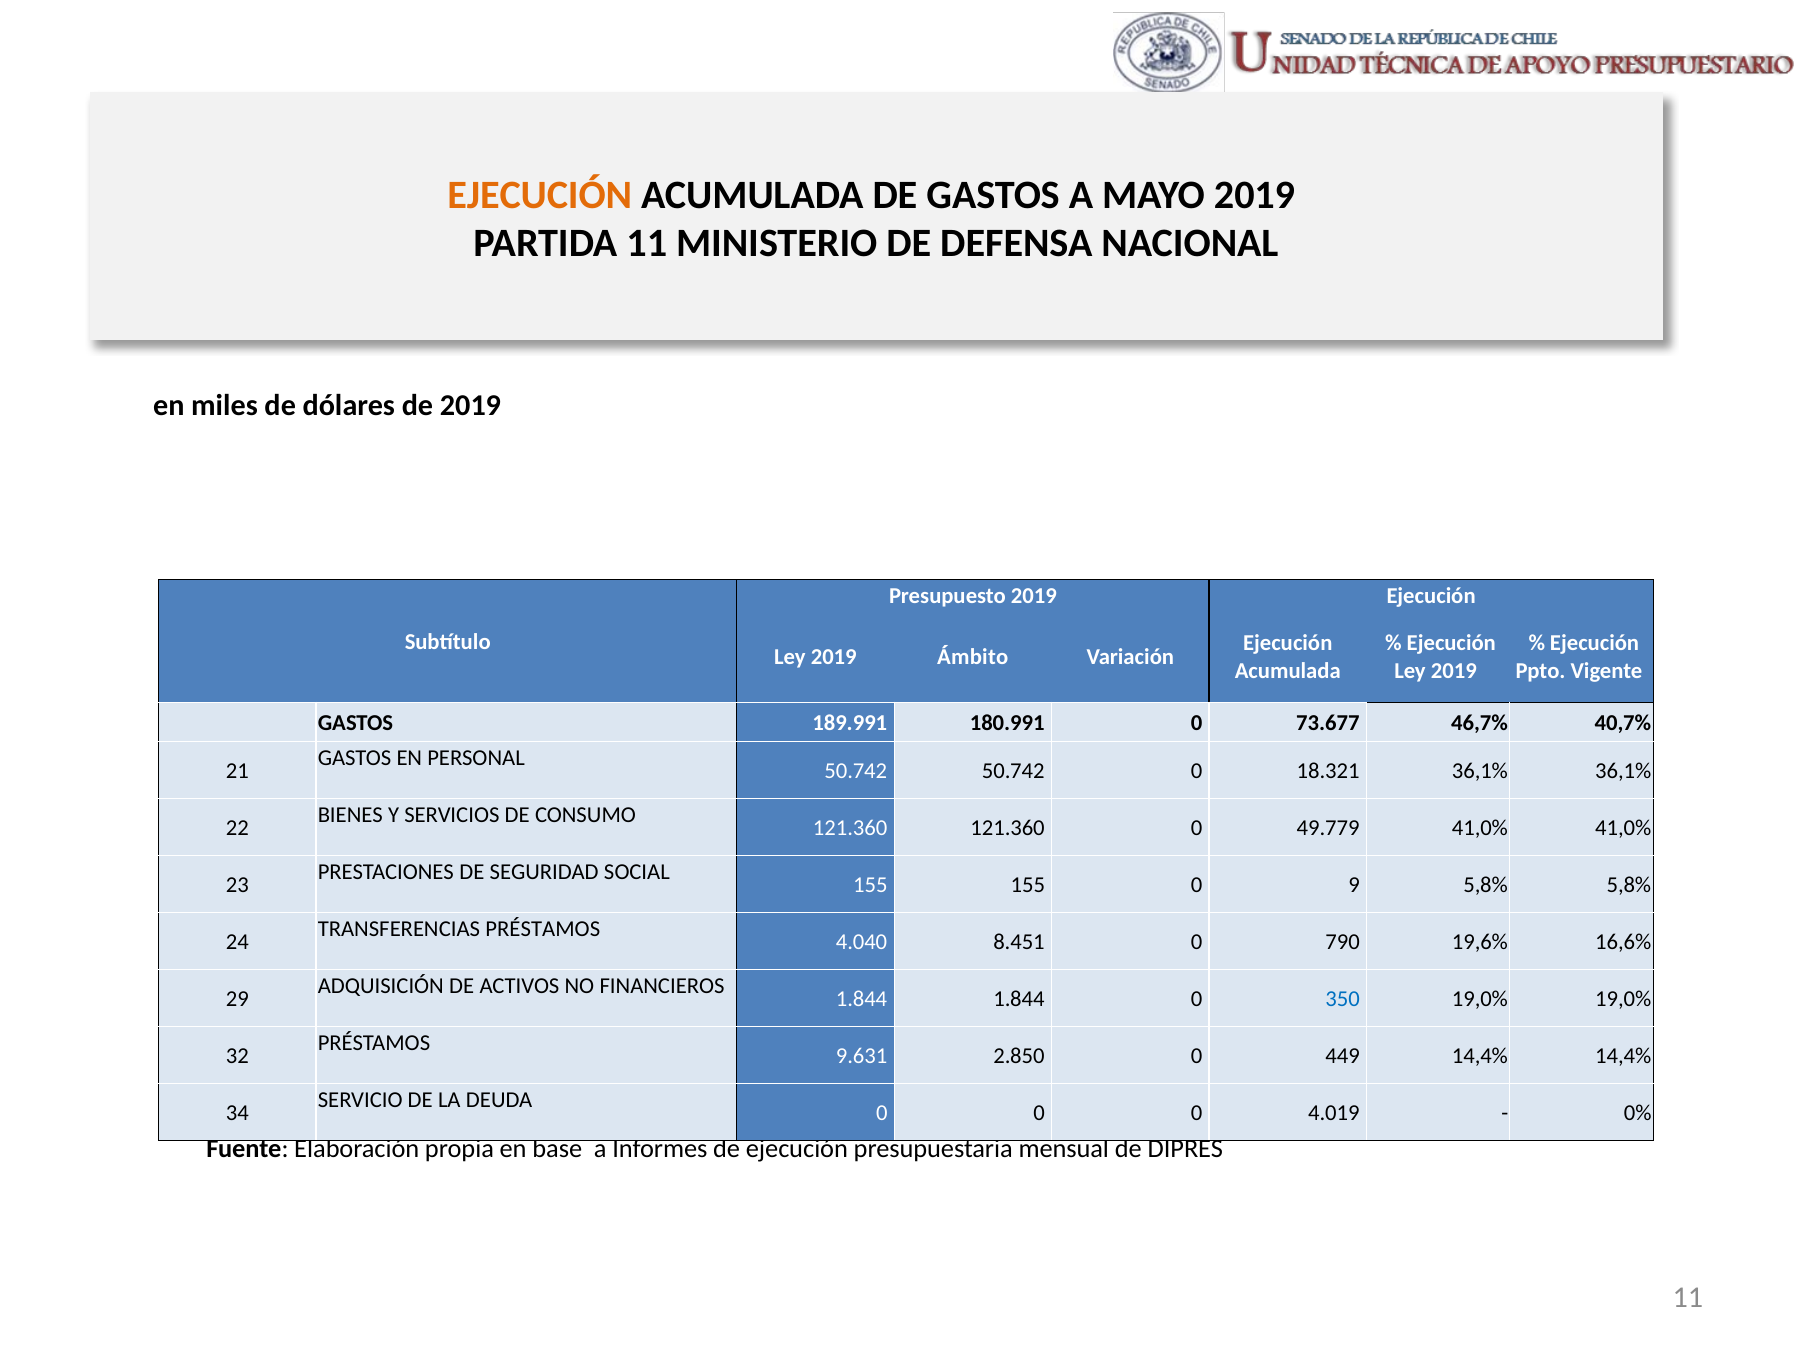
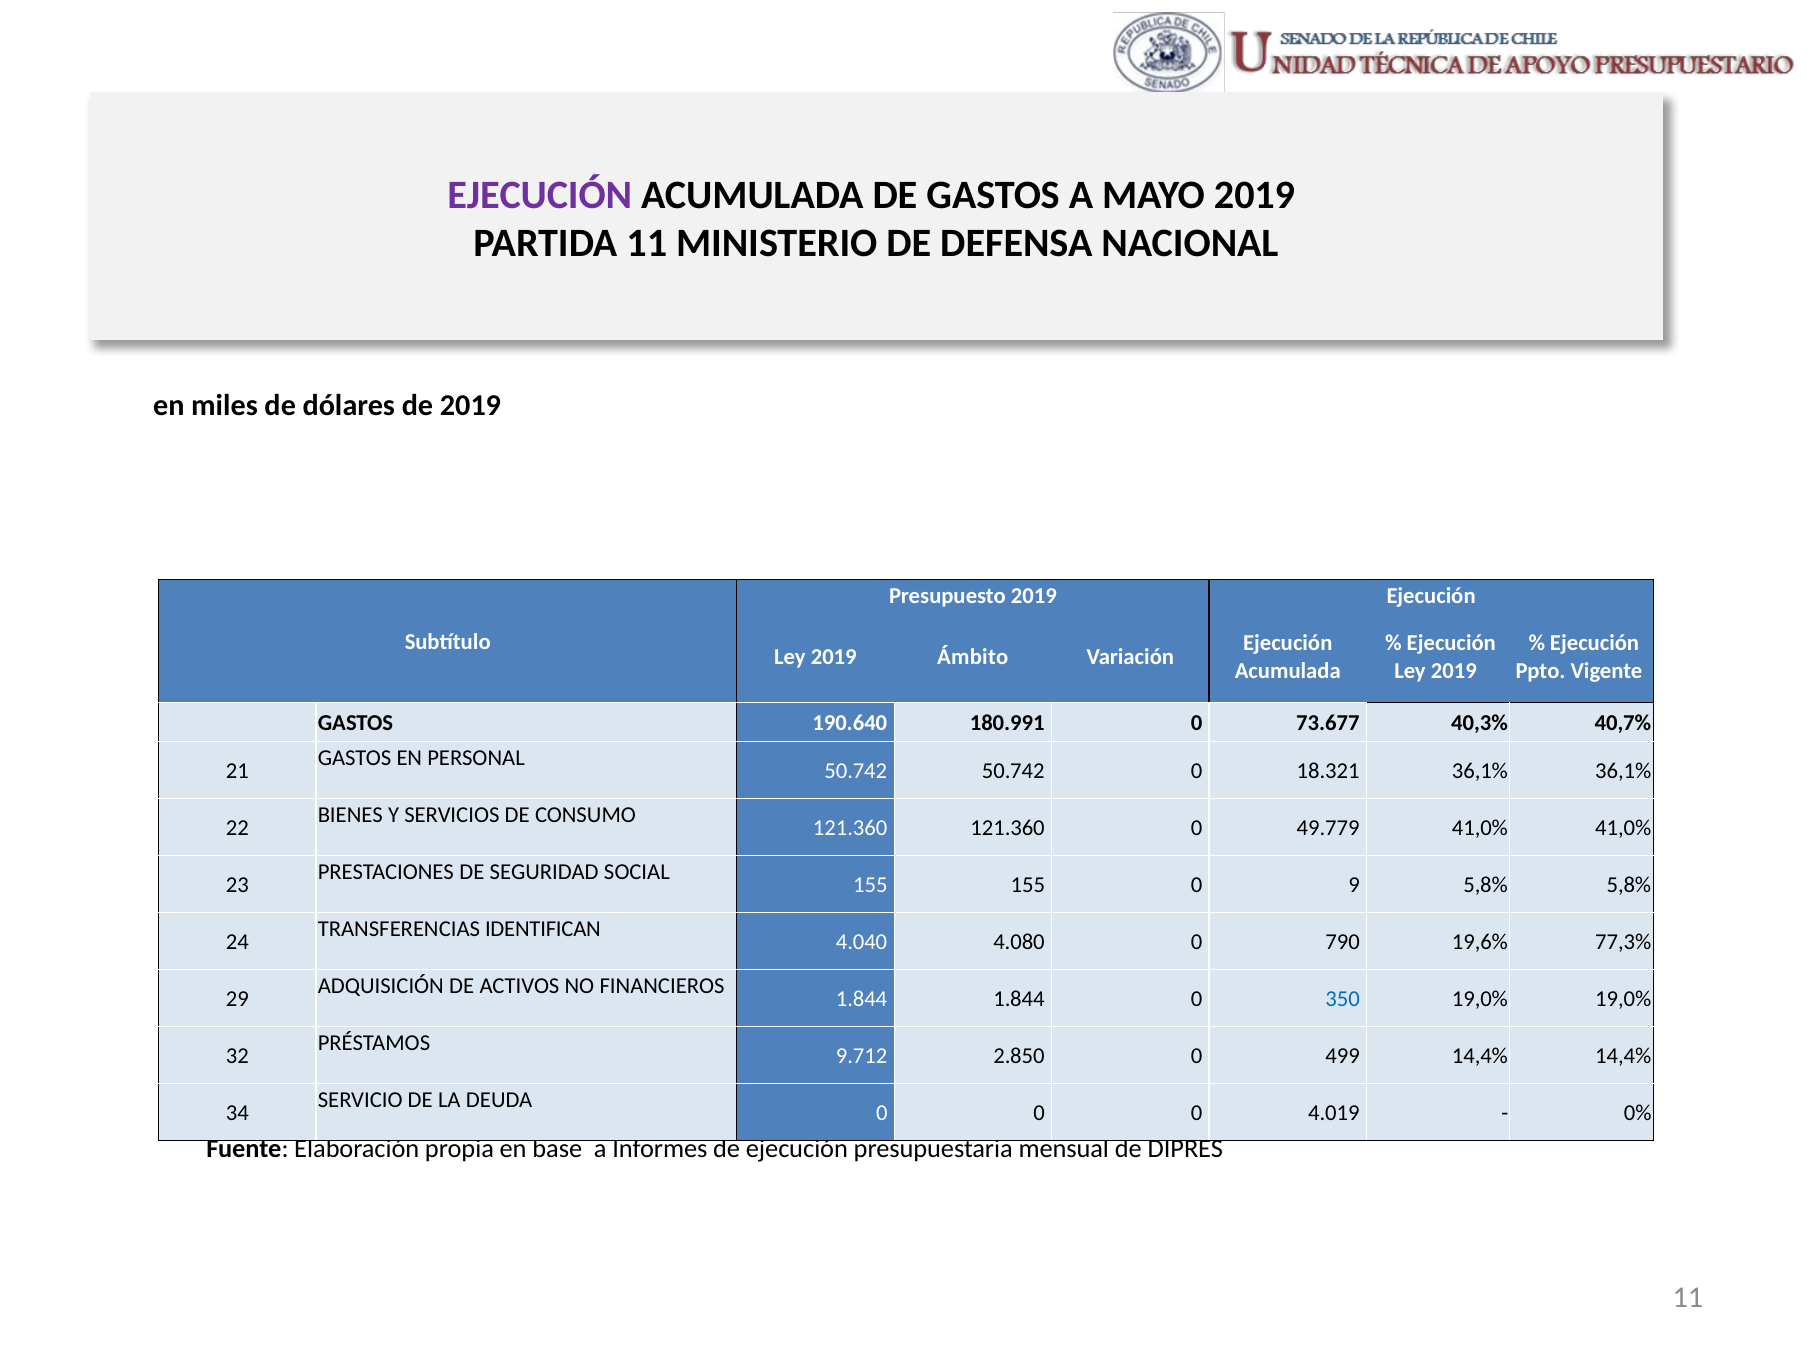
EJECUCIÓN at (540, 195) colour: orange -> purple
189.991: 189.991 -> 190.640
46,7%: 46,7% -> 40,3%
TRANSFERENCIAS PRÉSTAMOS: PRÉSTAMOS -> IDENTIFICAN
8.451: 8.451 -> 4.080
16,6%: 16,6% -> 77,3%
9.631: 9.631 -> 9.712
449: 449 -> 499
